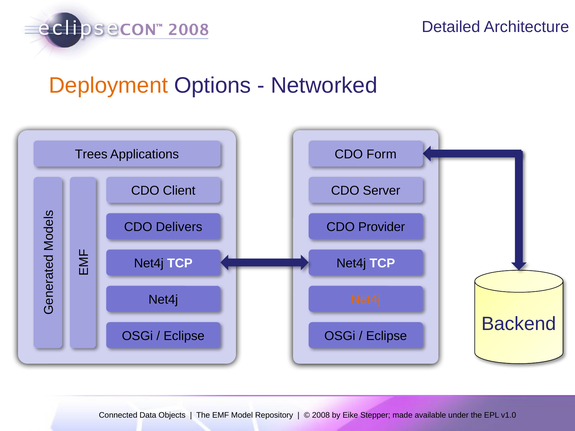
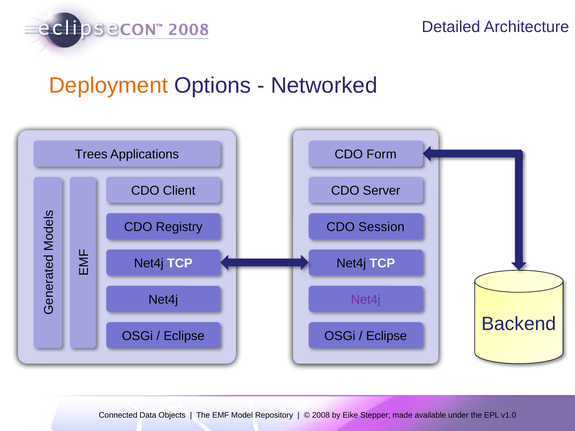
Delivers: Delivers -> Registry
Provider: Provider -> Session
Net4j at (366, 300) colour: orange -> purple
